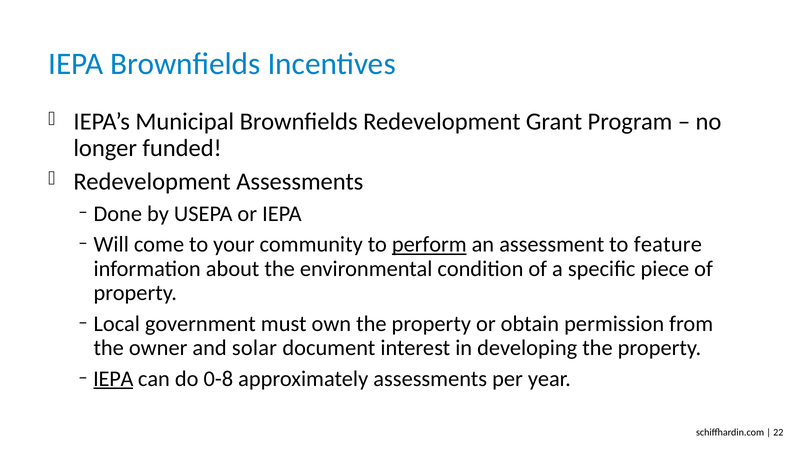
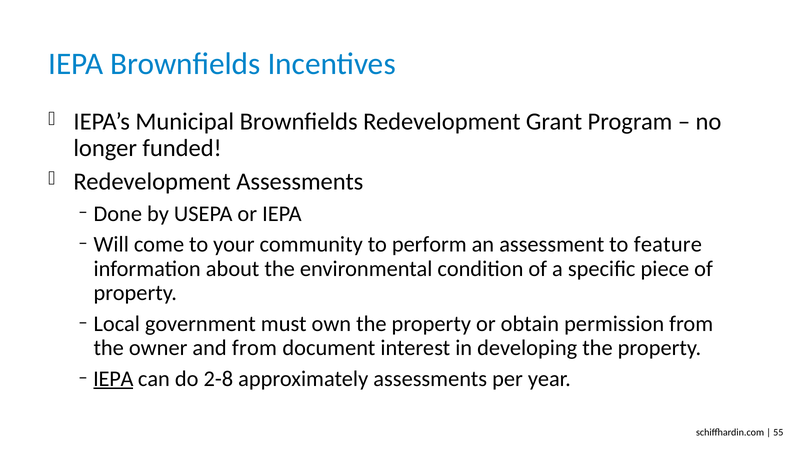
perform underline: present -> none
and solar: solar -> from
0-8: 0-8 -> 2-8
22: 22 -> 55
